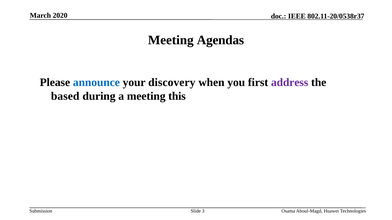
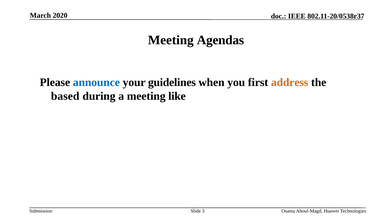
discovery: discovery -> guidelines
address colour: purple -> orange
this: this -> like
